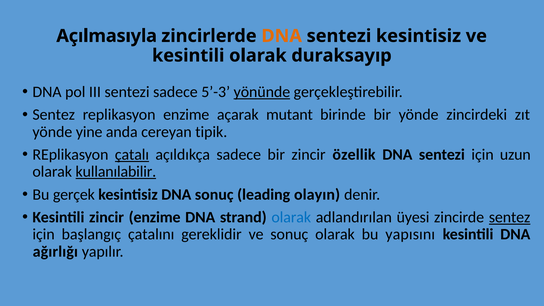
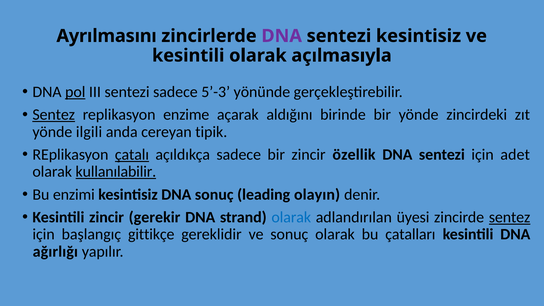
Açılmasıyla: Açılmasıyla -> Ayrılmasını
DNA at (282, 36) colour: orange -> purple
duraksayıp: duraksayıp -> açılmasıyla
pol underline: none -> present
yönünde underline: present -> none
Sentez at (54, 115) underline: none -> present
mutant: mutant -> aldığını
yine: yine -> ilgili
uzun: uzun -> adet
gerçek: gerçek -> enzimi
zincir enzime: enzime -> gerekir
çatalını: çatalını -> gittikçe
yapısını: yapısını -> çatalları
